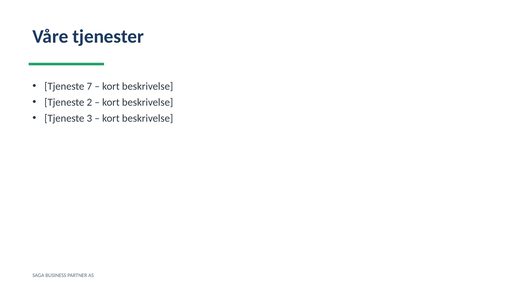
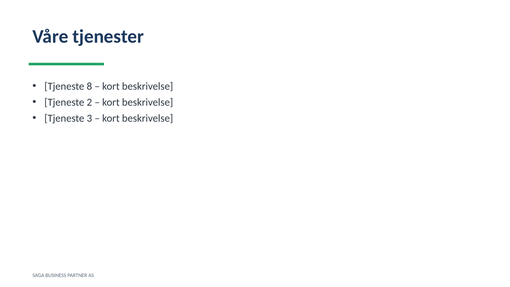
7: 7 -> 8
